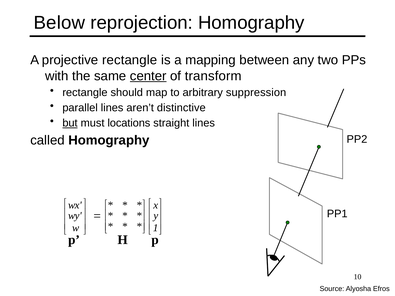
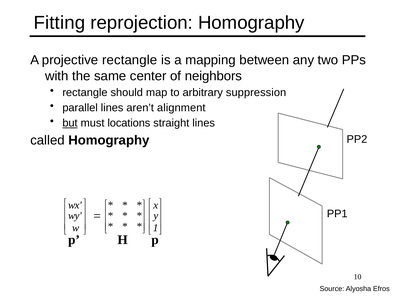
Below: Below -> Fitting
center underline: present -> none
transform: transform -> neighbors
distinctive: distinctive -> alignment
